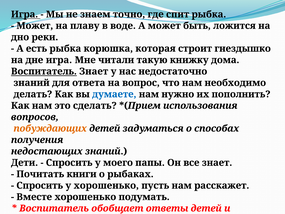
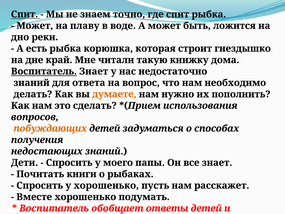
Игра at (25, 14): Игра -> Спит
дне игра: игра -> край
думаете colour: blue -> orange
